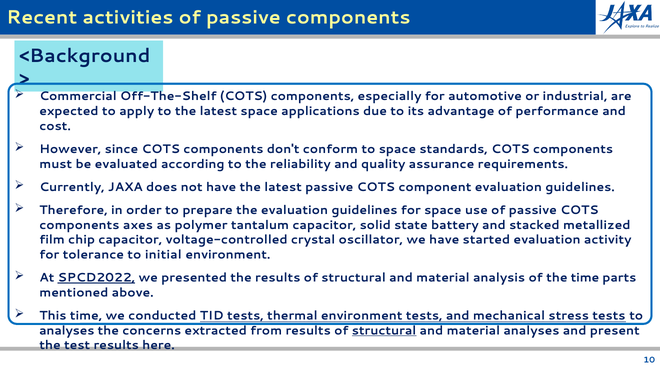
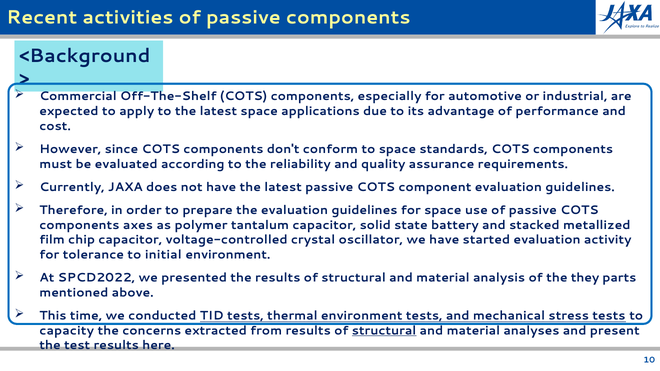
SPCD2022 underline: present -> none
the time: time -> they
analyses at (67, 331): analyses -> capacity
